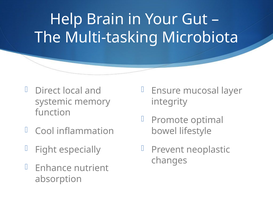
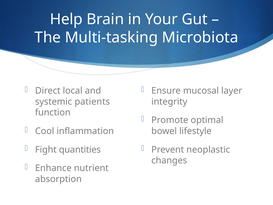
memory: memory -> patients
especially: especially -> quantities
